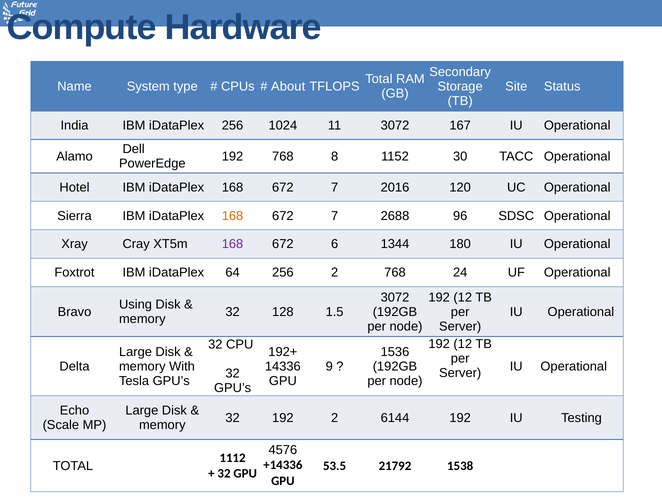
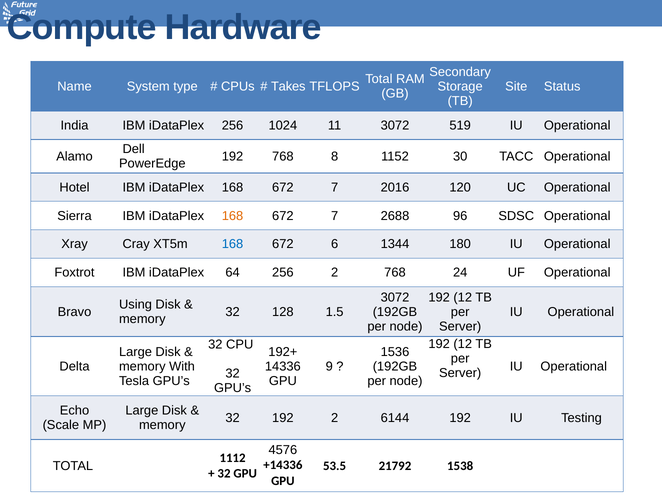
About: About -> Takes
167: 167 -> 519
168 at (233, 244) colour: purple -> blue
